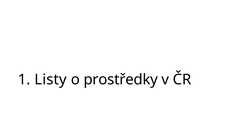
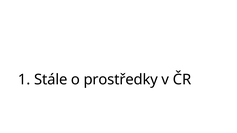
Listy: Listy -> Stále
